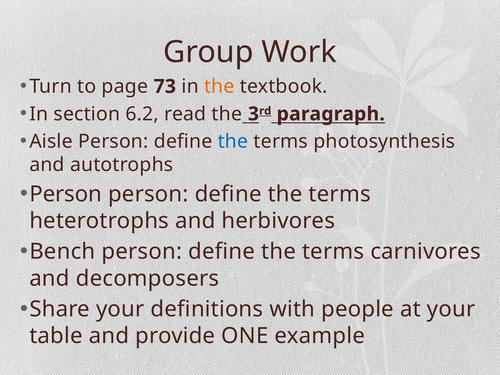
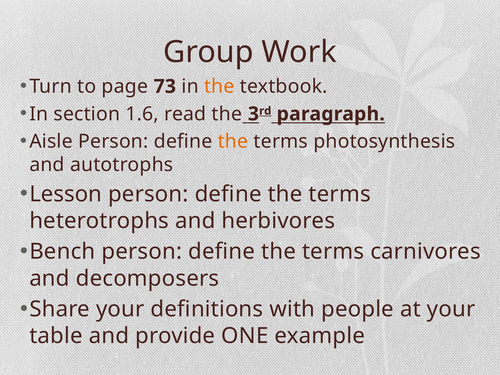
6.2: 6.2 -> 1.6
the at (233, 141) colour: blue -> orange
Person at (66, 194): Person -> Lesson
